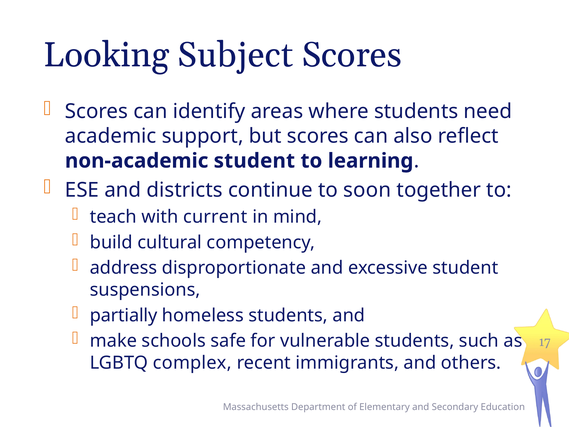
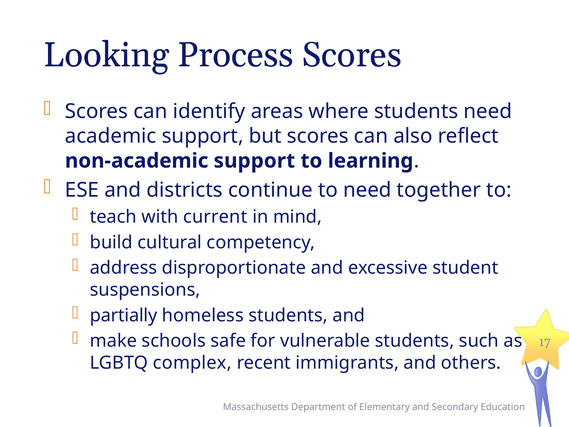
Subject: Subject -> Process
non-academic student: student -> support
to soon: soon -> need
